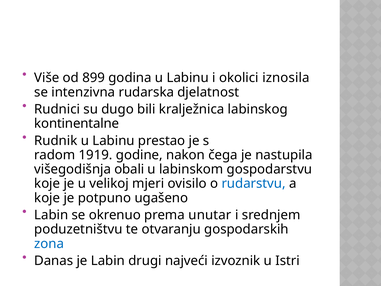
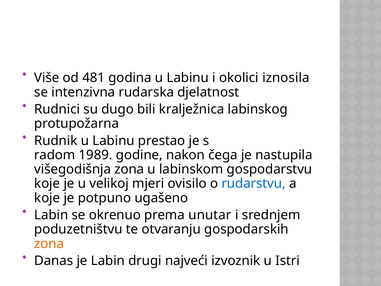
899: 899 -> 481
kontinentalne: kontinentalne -> protupožarna
1919: 1919 -> 1989
višegodišnja obali: obali -> zona
zona at (49, 243) colour: blue -> orange
